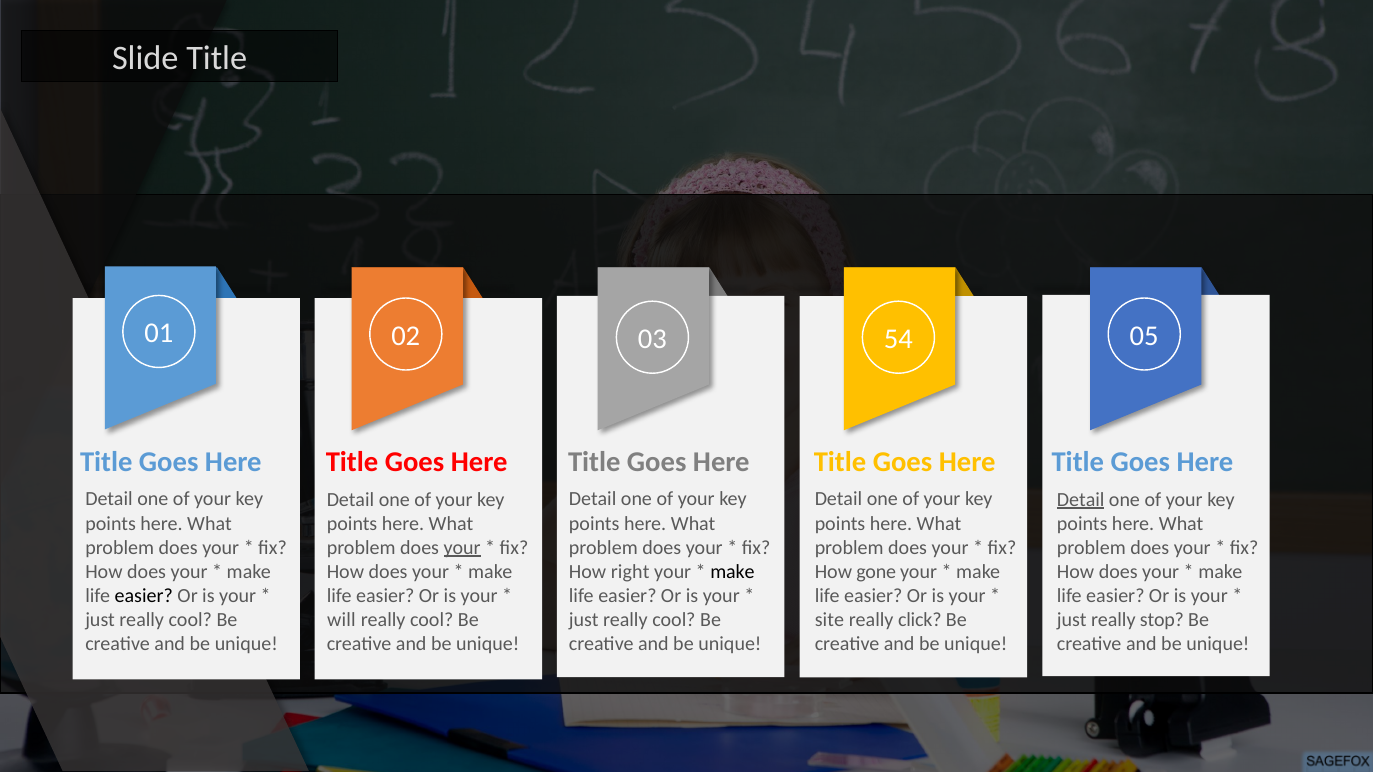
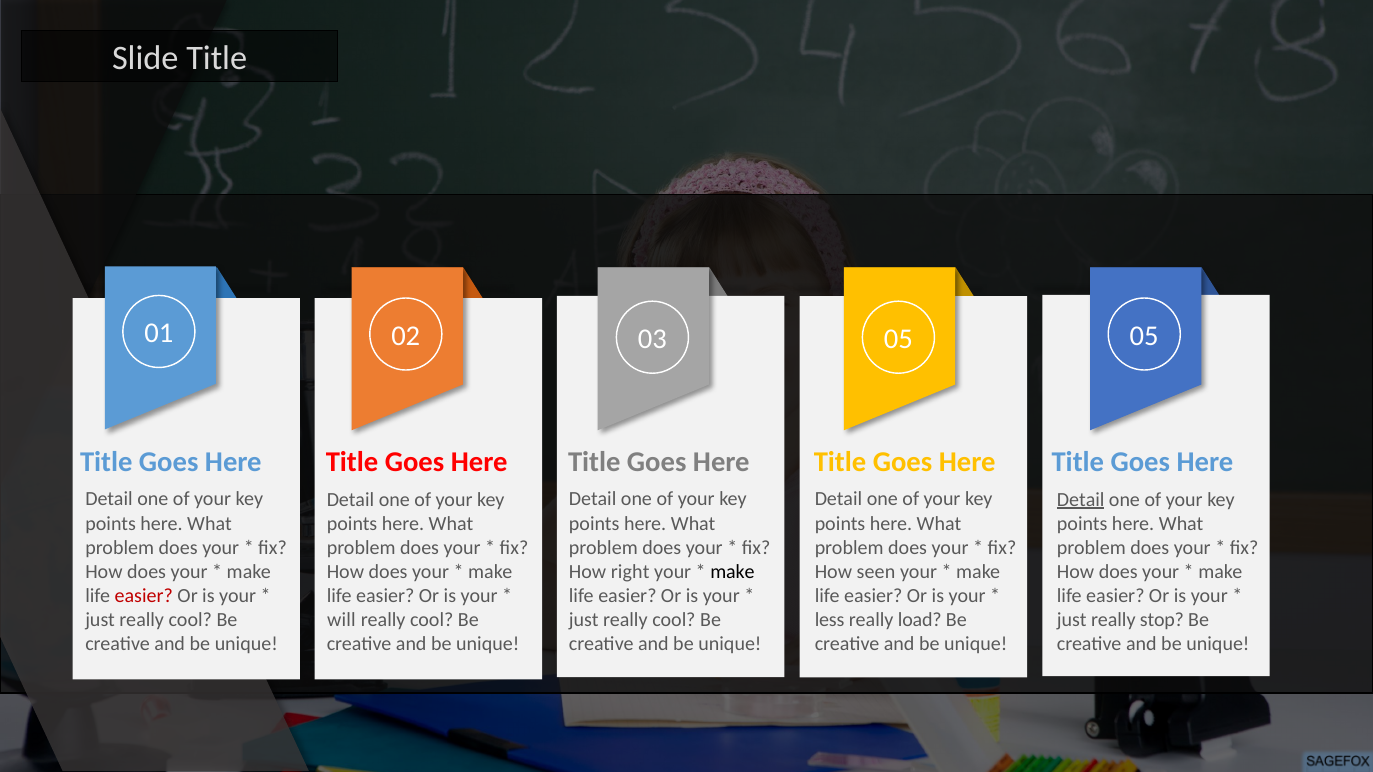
03 54: 54 -> 05
your at (462, 548) underline: present -> none
gone: gone -> seen
easier at (144, 596) colour: black -> red
site: site -> less
click: click -> load
